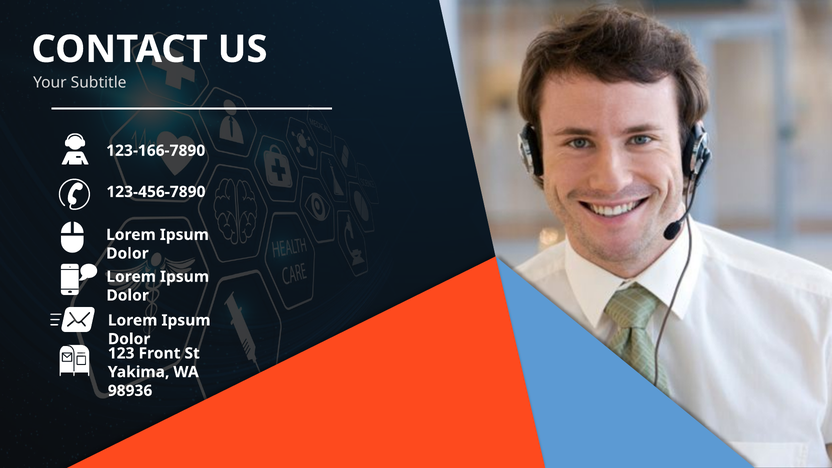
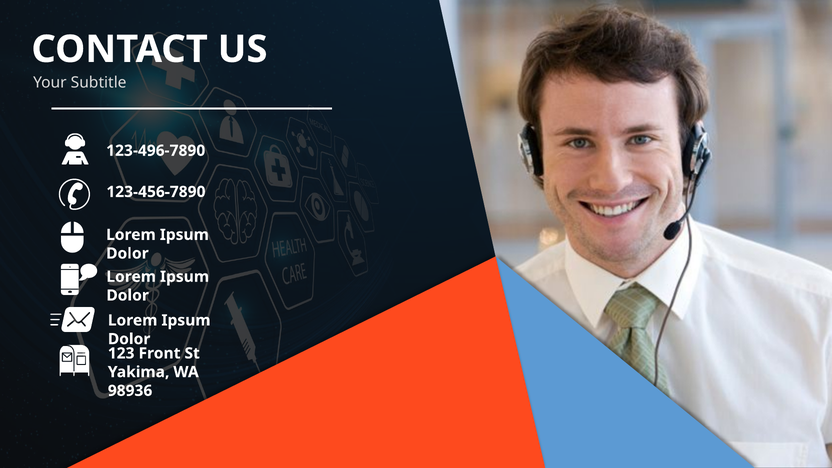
123-166-7890: 123-166-7890 -> 123-496-7890
